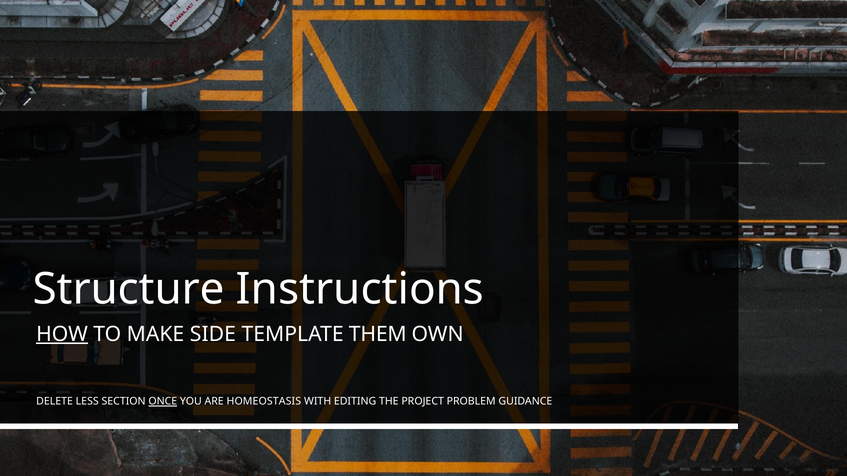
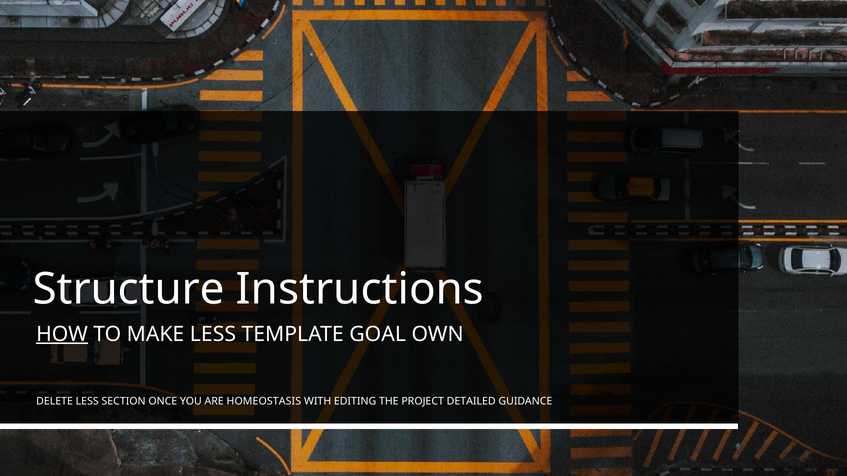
MAKE SIDE: SIDE -> LESS
THEM: THEM -> GOAL
ONCE underline: present -> none
PROBLEM: PROBLEM -> DETAILED
